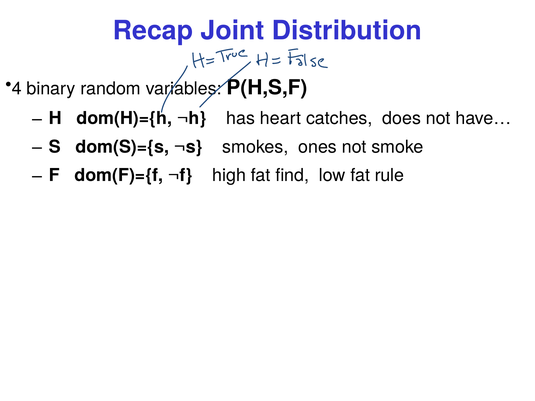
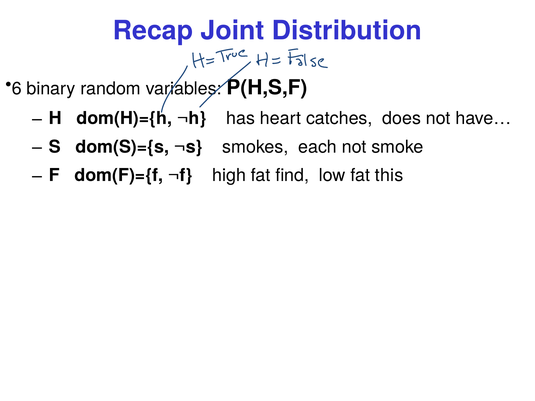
4: 4 -> 6
ones: ones -> each
rule: rule -> this
